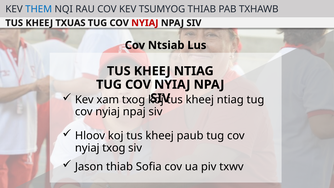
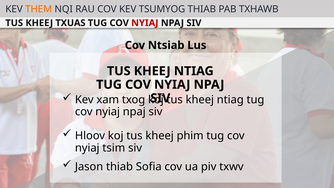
THEM colour: blue -> orange
paub: paub -> phim
nyiaj txog: txog -> tsim
